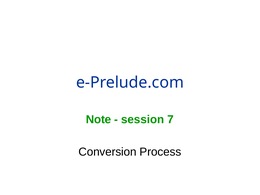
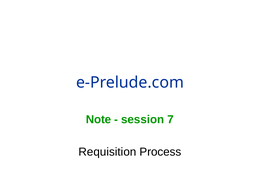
Conversion: Conversion -> Requisition
